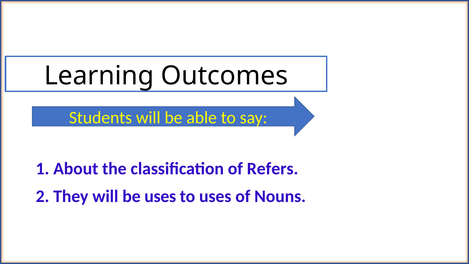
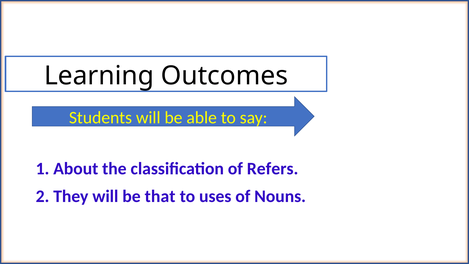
be uses: uses -> that
